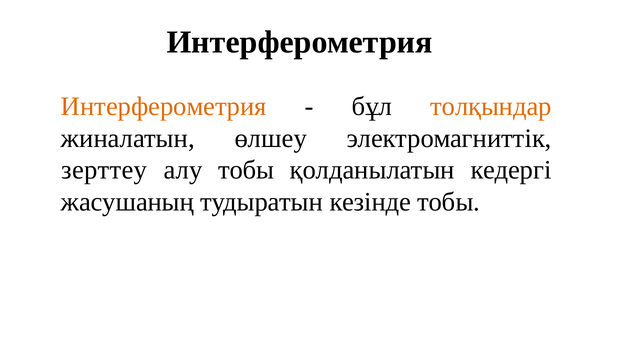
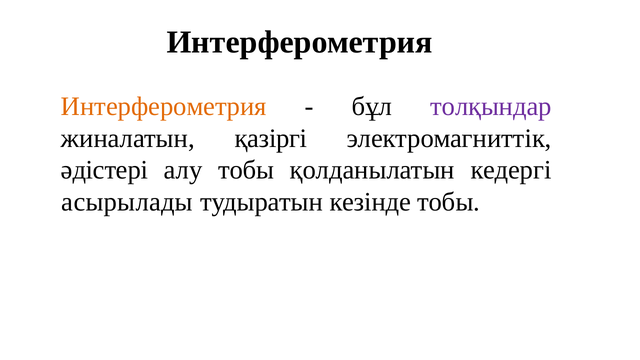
толқындар colour: orange -> purple
өлшеу: өлшеу -> қазіргі
зерттеу: зерттеу -> әдістері
жасушаның: жасушаның -> асырылады
